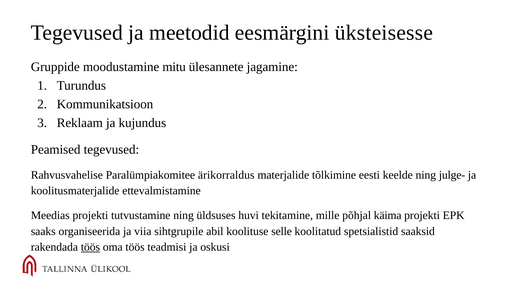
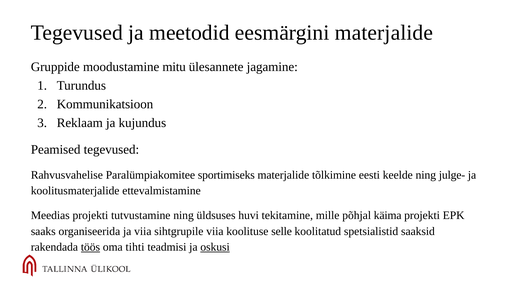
eesmärgini üksteisesse: üksteisesse -> materjalide
ärikorraldus: ärikorraldus -> sportimiseks
sihtgrupile abil: abil -> viia
oma töös: töös -> tihti
oskusi underline: none -> present
